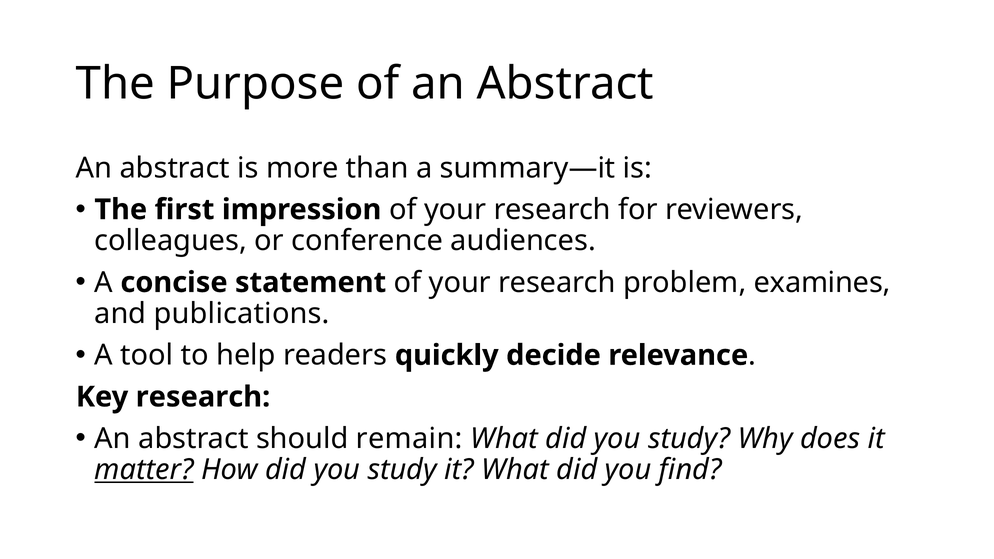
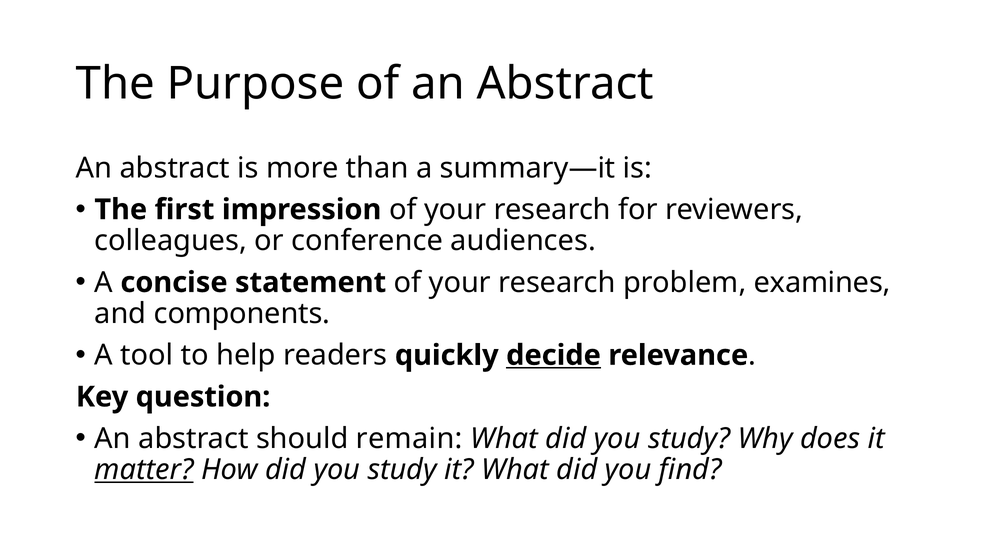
publications: publications -> components
decide underline: none -> present
Key research: research -> question
